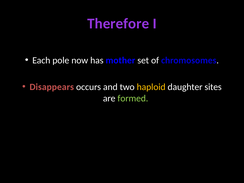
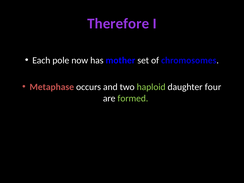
Disappears: Disappears -> Metaphase
haploid colour: yellow -> light green
sites: sites -> four
